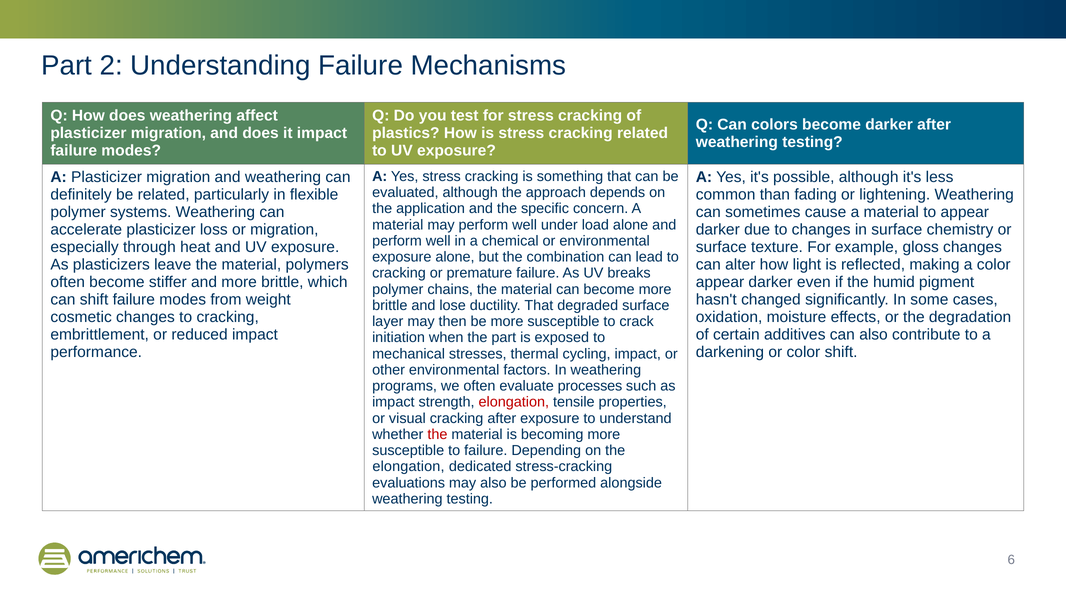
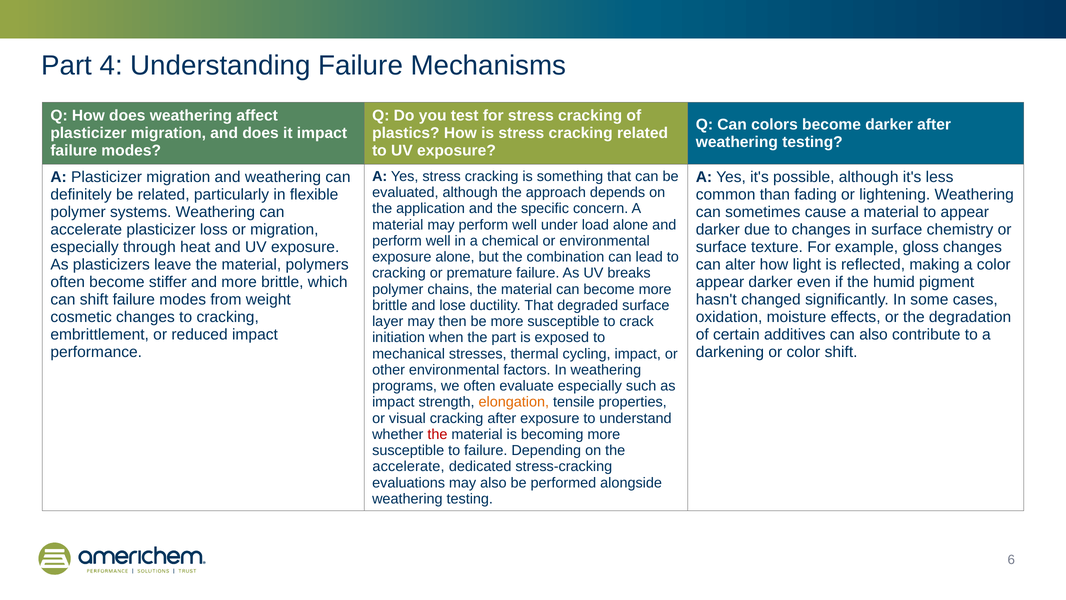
2: 2 -> 4
evaluate processes: processes -> especially
elongation at (514, 402) colour: red -> orange
elongation at (409, 466): elongation -> accelerate
